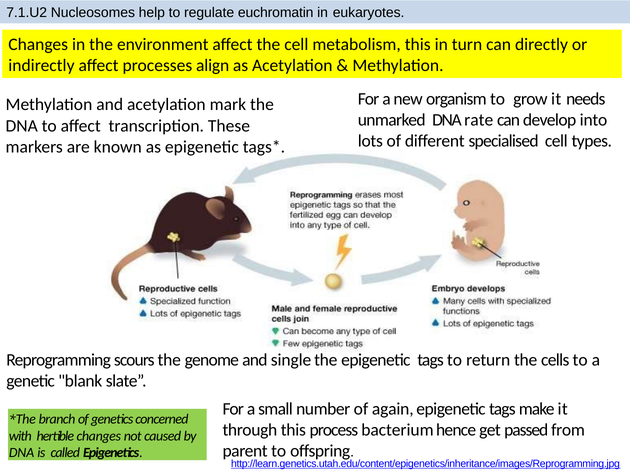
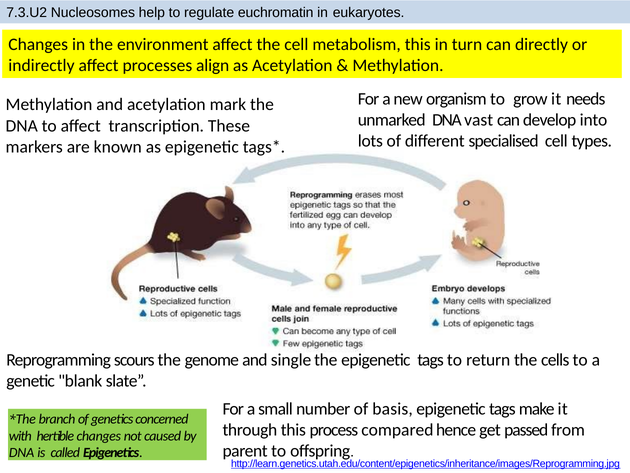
7.1.U2: 7.1.U2 -> 7.3.U2
rate: rate -> vast
again: again -> basis
bacterium: bacterium -> compared
